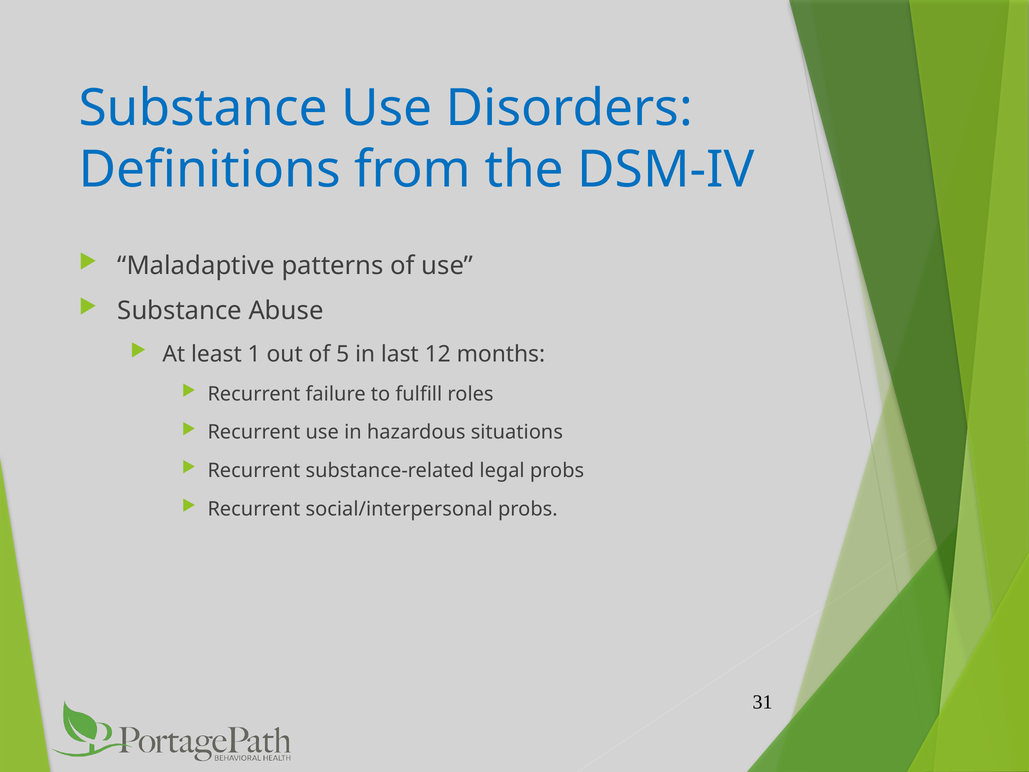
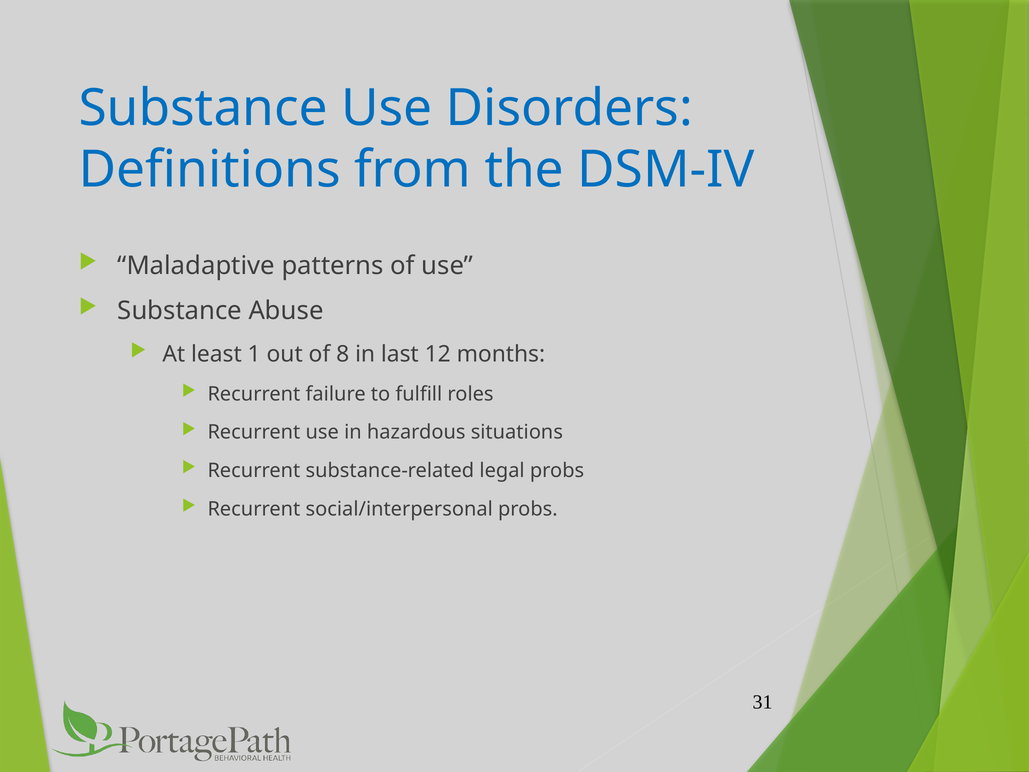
5: 5 -> 8
